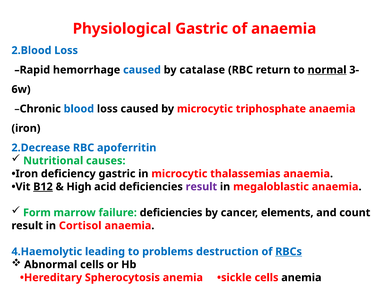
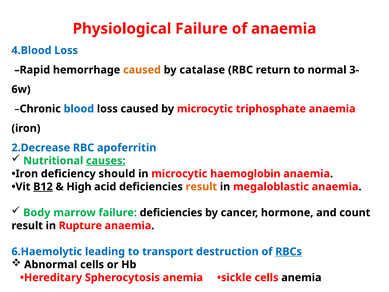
Physiological Gastric: Gastric -> Failure
2.Blood: 2.Blood -> 4.Blood
caused at (142, 70) colour: blue -> orange
normal underline: present -> none
causes underline: none -> present
deficiency gastric: gastric -> should
thalassemias: thalassemias -> haemoglobin
result at (201, 187) colour: purple -> orange
Form: Form -> Body
elements: elements -> hormone
Cortisol: Cortisol -> Rupture
4.Haemolytic: 4.Haemolytic -> 6.Haemolytic
problems: problems -> transport
